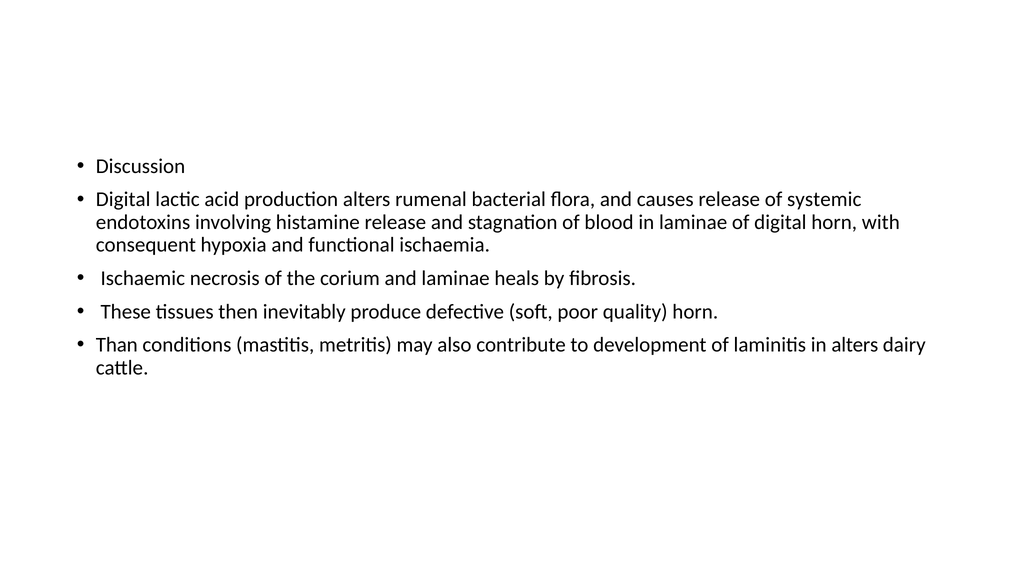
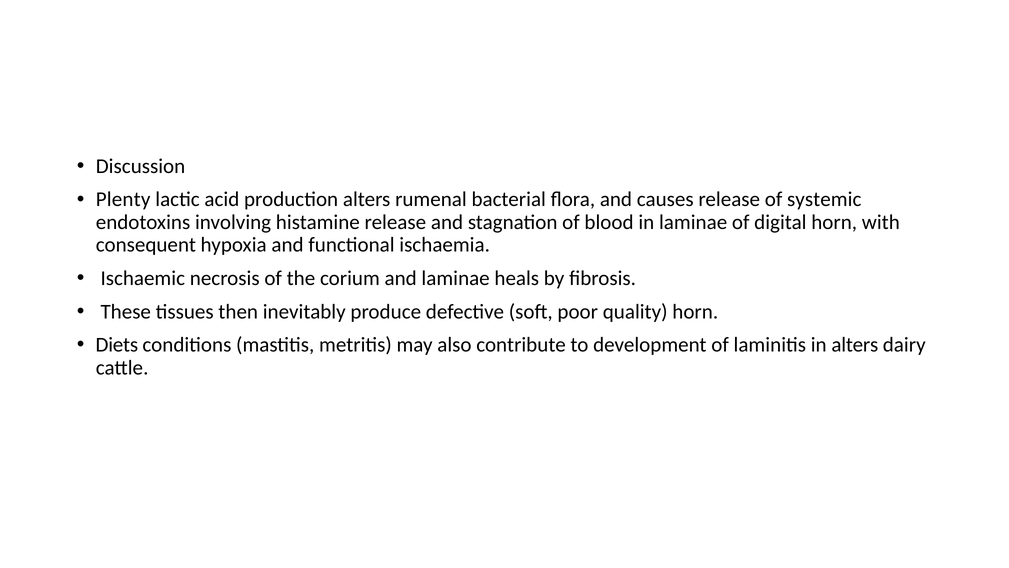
Digital at (123, 199): Digital -> Plenty
Than: Than -> Diets
